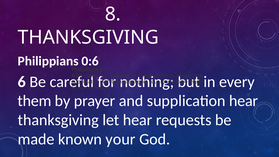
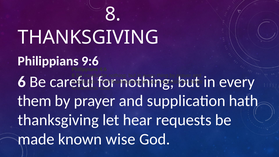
0:6: 0:6 -> 9:6
supplication hear: hear -> hath
known your: your -> wise
